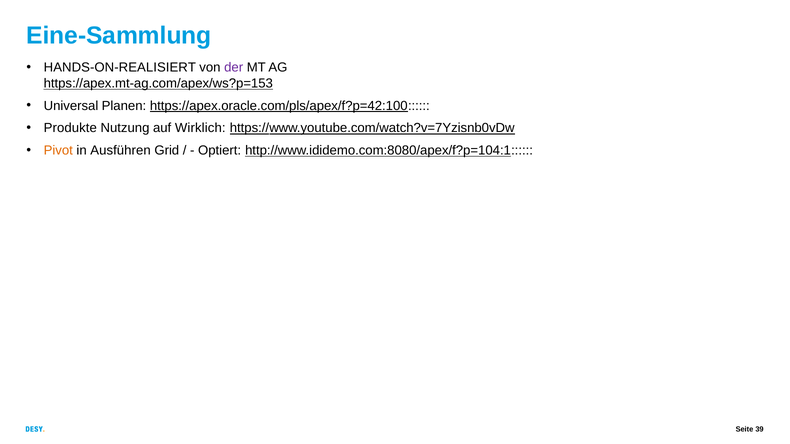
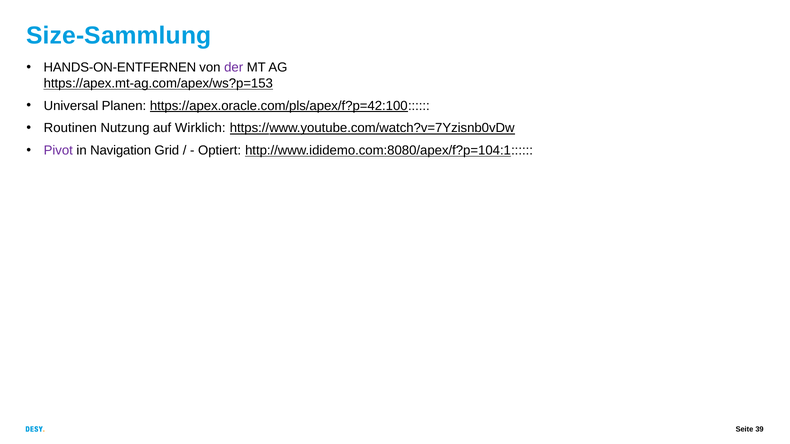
Eine-Sammlung: Eine-Sammlung -> Size-Sammlung
HANDS-ON-REALISIERT: HANDS-ON-REALISIERT -> HANDS-ON-ENTFERNEN
Produkte: Produkte -> Routinen
Pivot colour: orange -> purple
Ausführen: Ausführen -> Navigation
